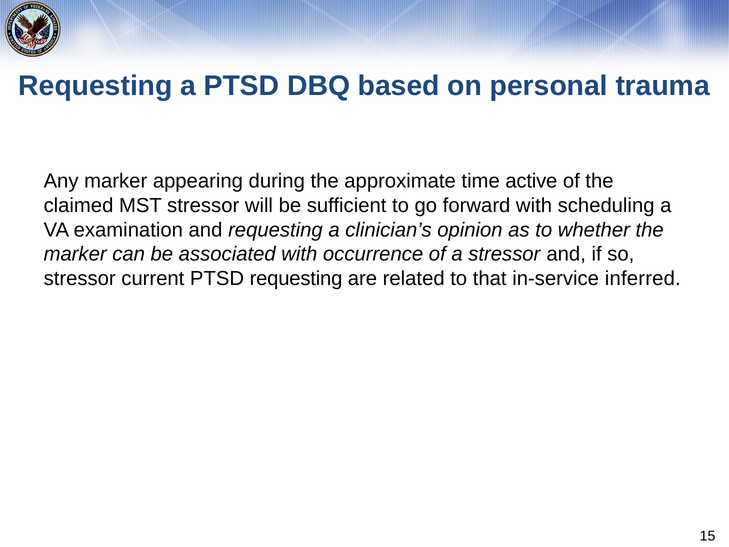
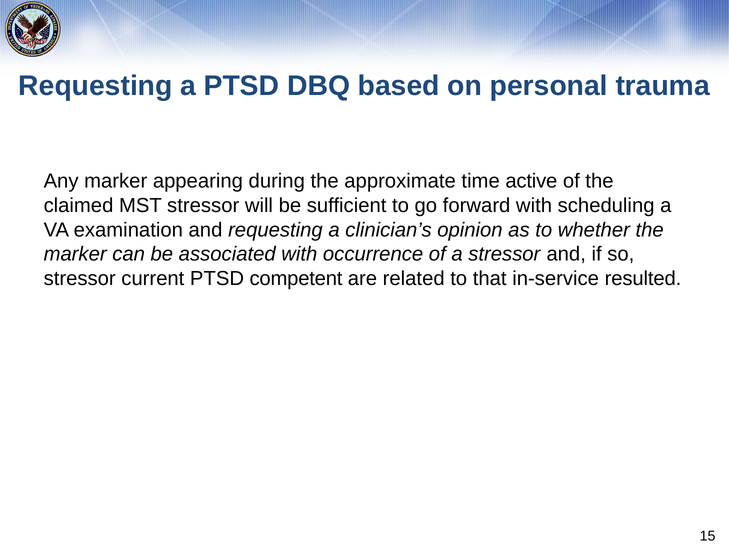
PTSD requesting: requesting -> competent
inferred: inferred -> resulted
